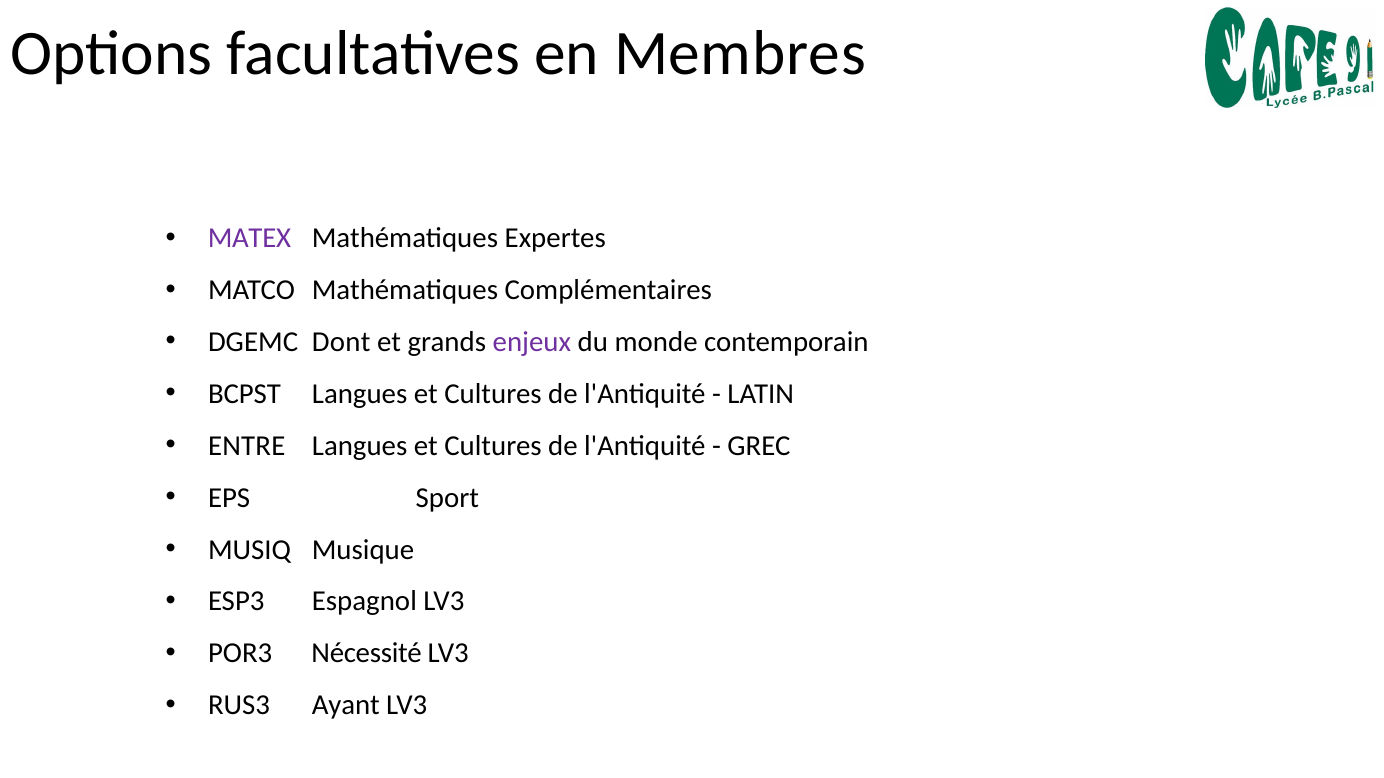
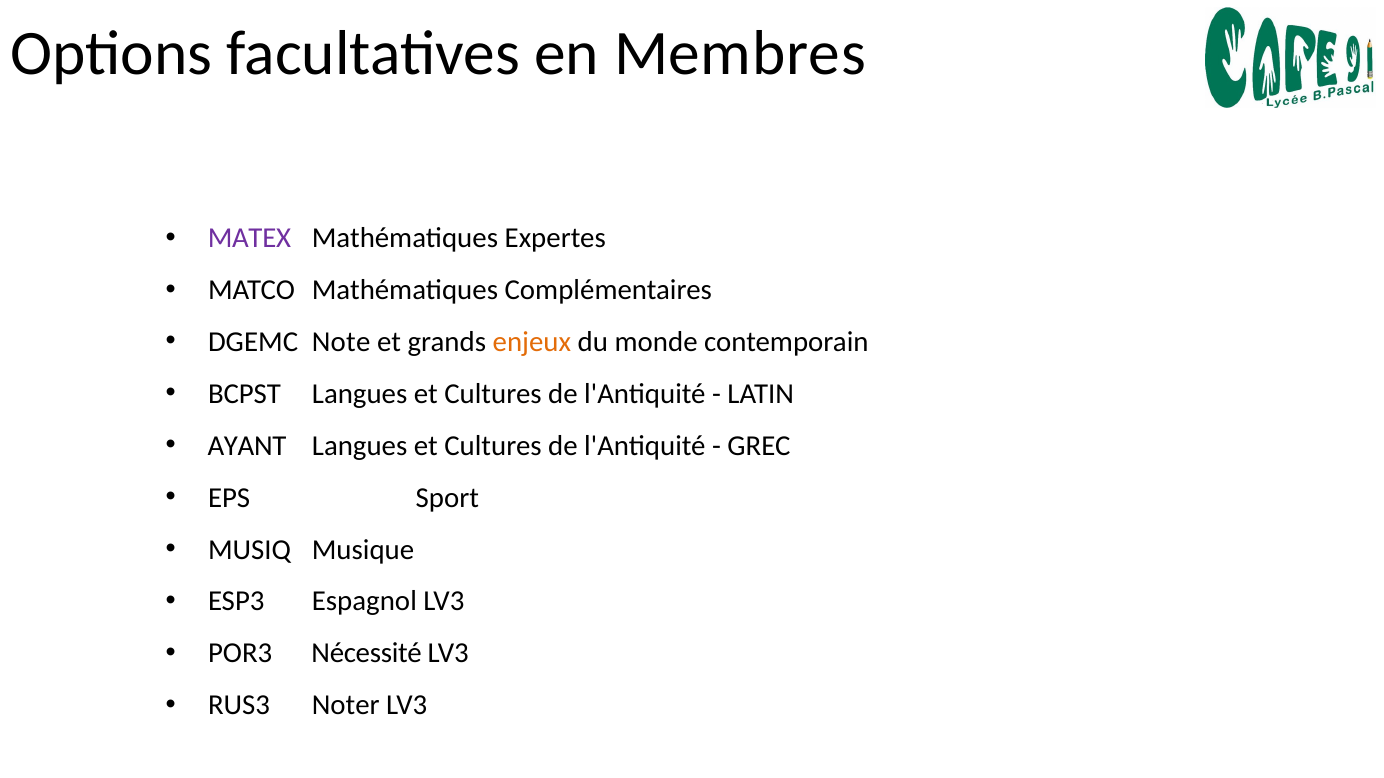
Dont: Dont -> Note
enjeux colour: purple -> orange
ENTRE: ENTRE -> AYANT
Ayant: Ayant -> Noter
